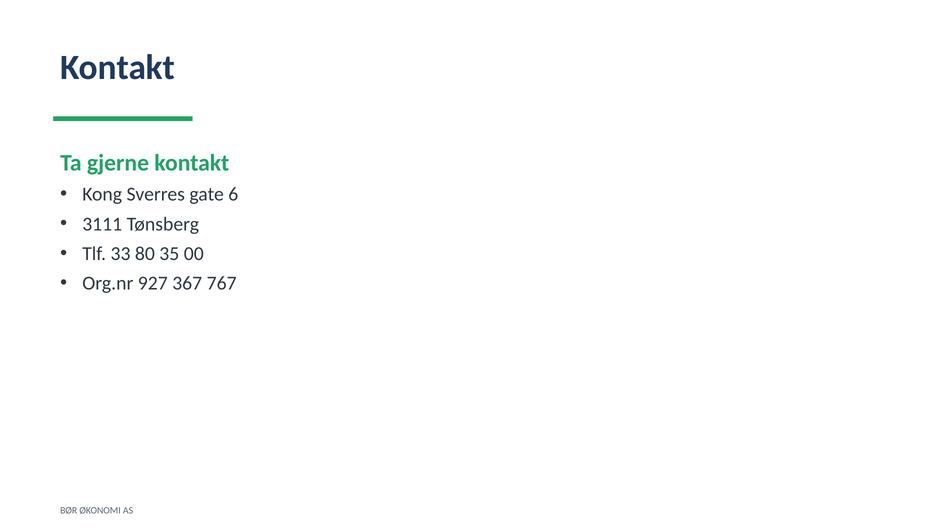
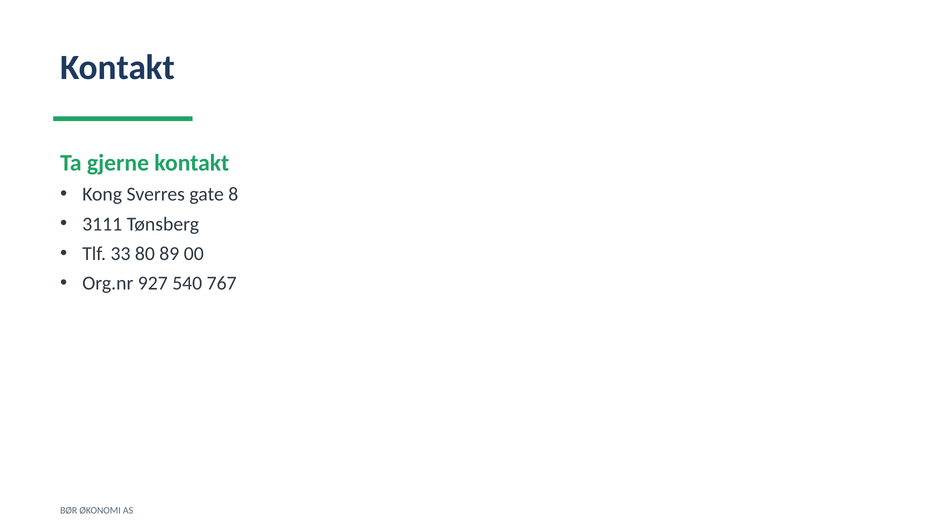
6: 6 -> 8
35: 35 -> 89
367: 367 -> 540
